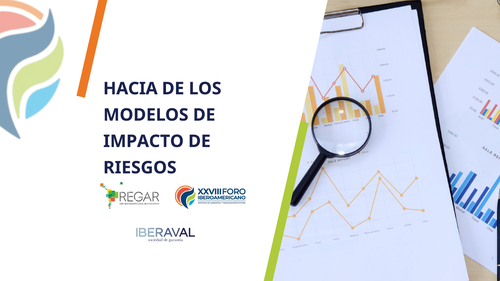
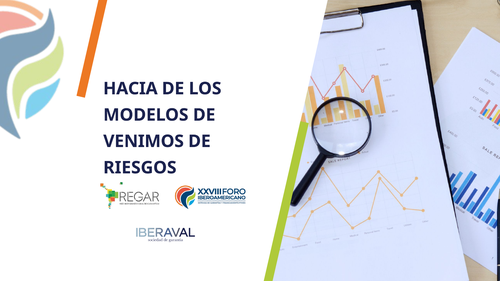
IMPACTO: IMPACTO -> VENIMOS
